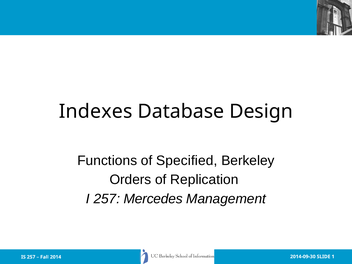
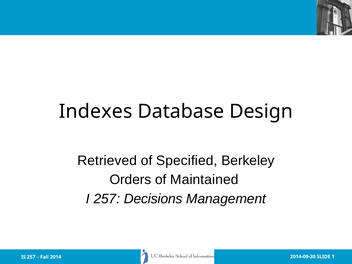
Functions: Functions -> Retrieved
Replication: Replication -> Maintained
Mercedes: Mercedes -> Decisions
